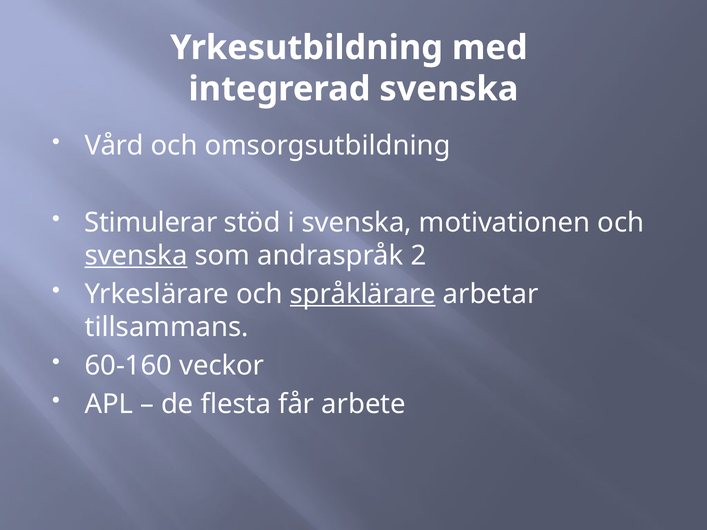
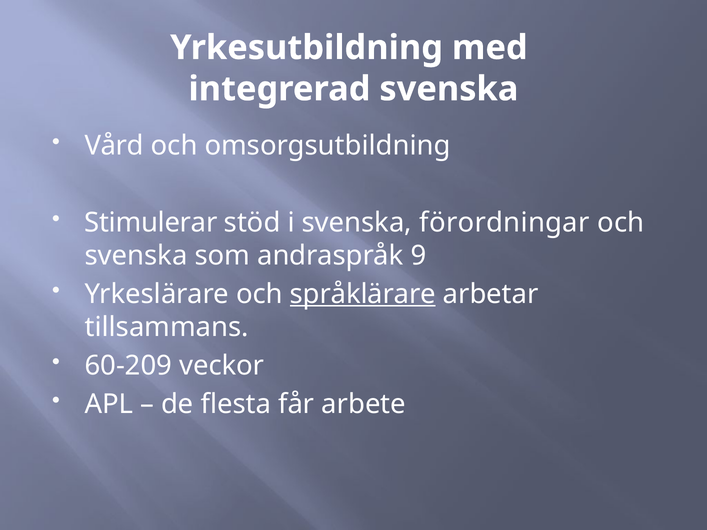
motivationen: motivationen -> förordningar
svenska at (136, 256) underline: present -> none
2: 2 -> 9
60-160: 60-160 -> 60-209
